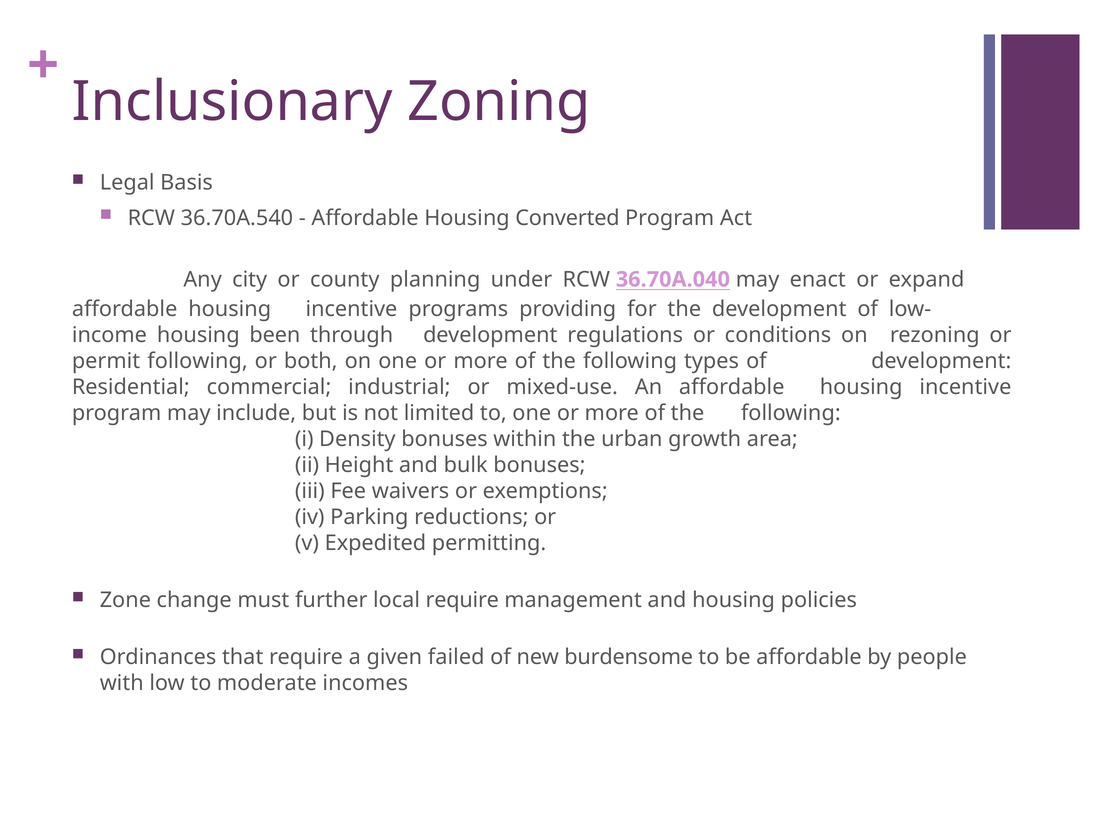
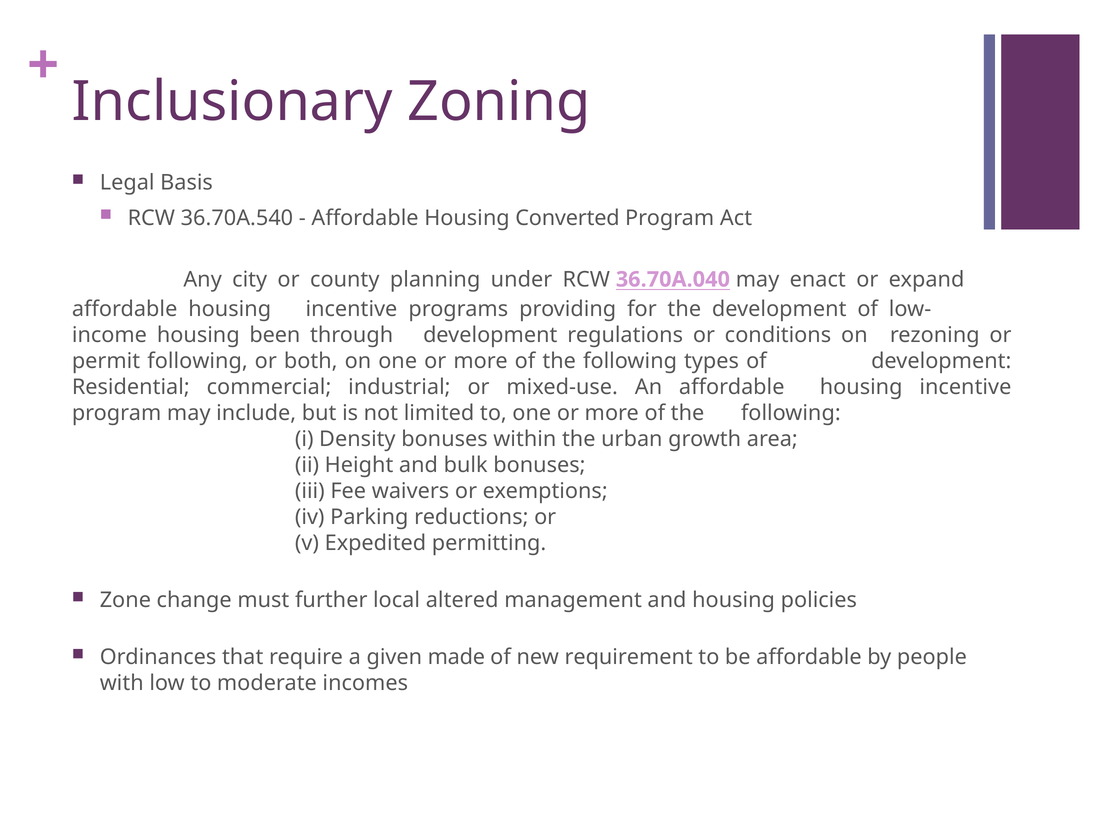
local require: require -> altered
failed: failed -> made
burdensome: burdensome -> requirement
